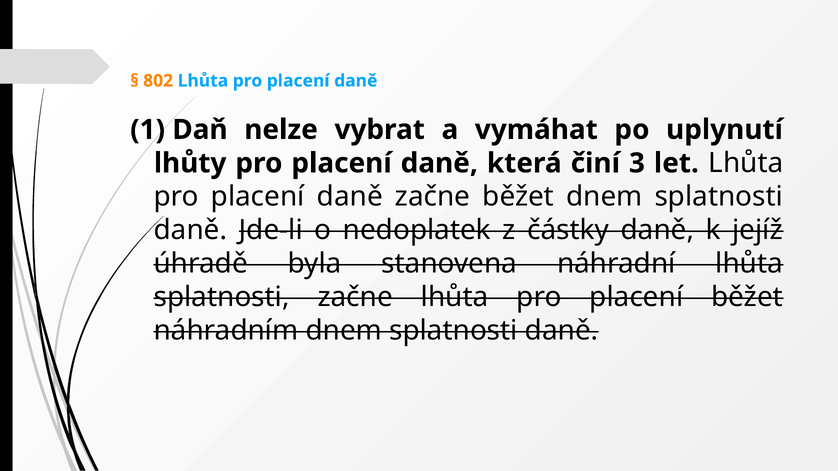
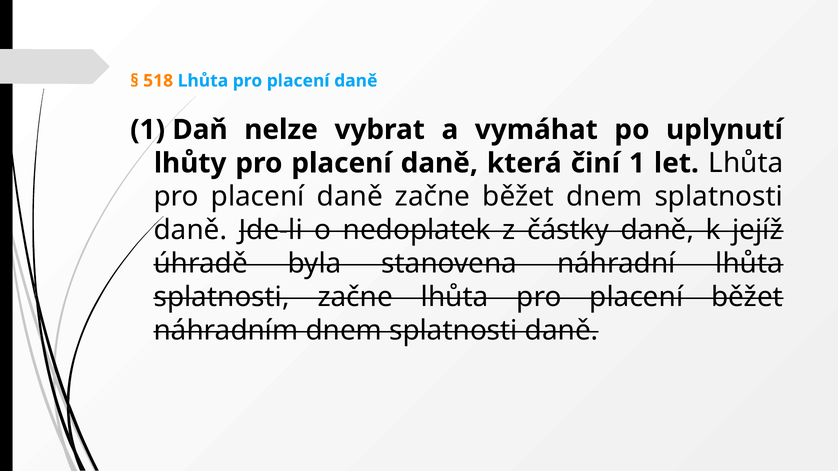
802: 802 -> 518
činí 3: 3 -> 1
